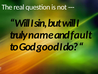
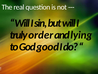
name: name -> order
fault: fault -> lying
